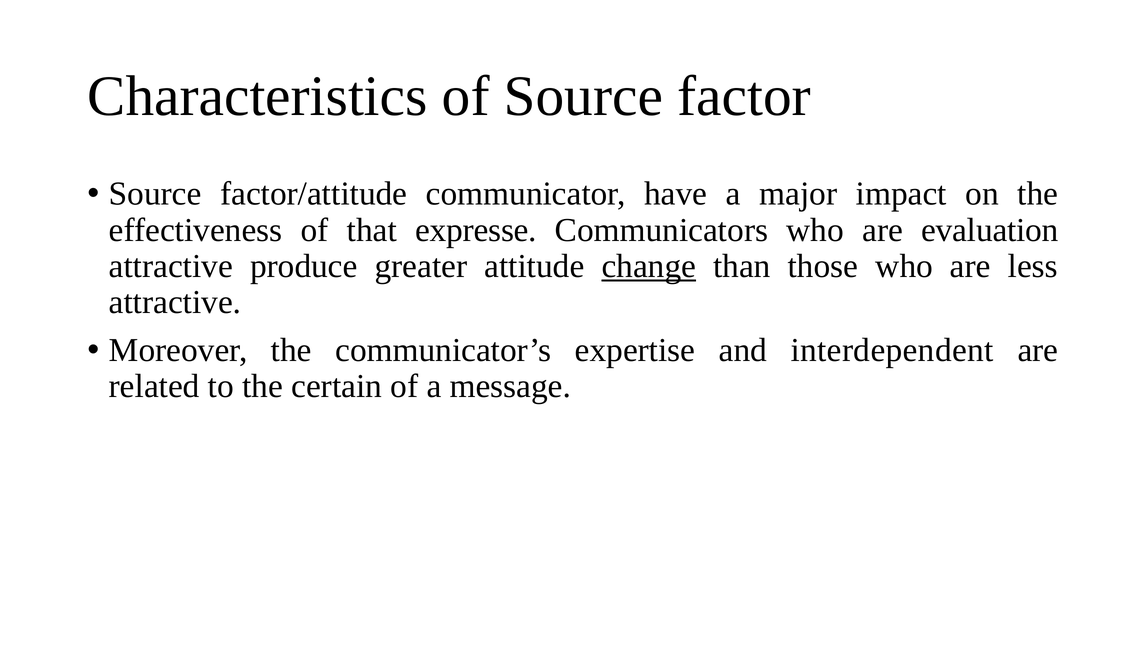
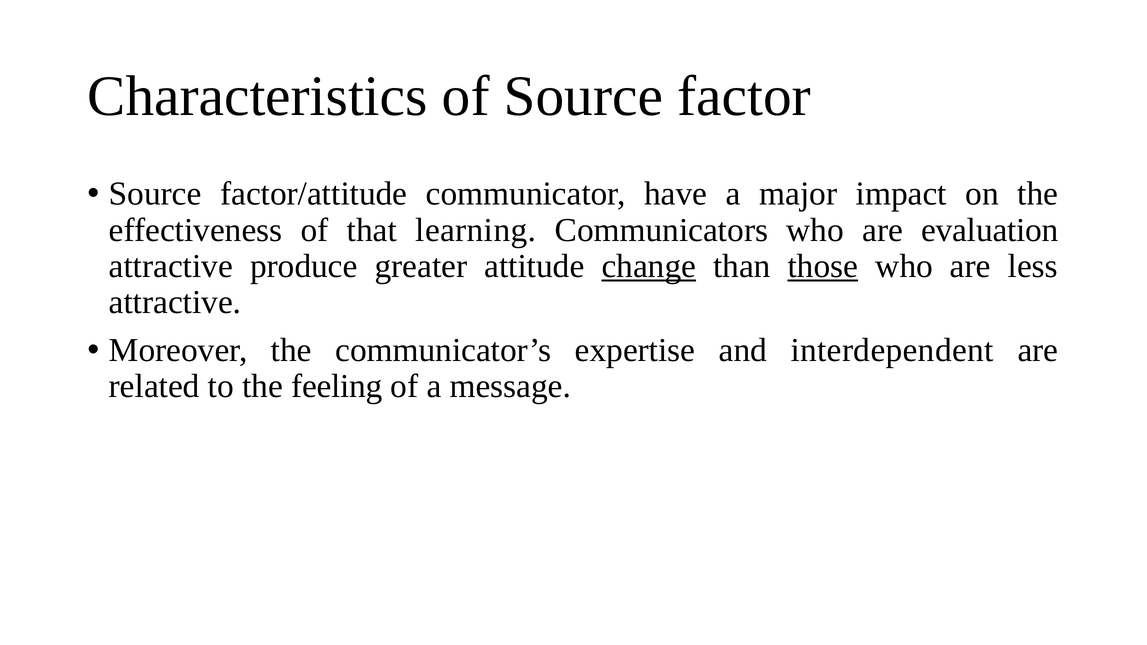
expresse: expresse -> learning
those underline: none -> present
certain: certain -> feeling
